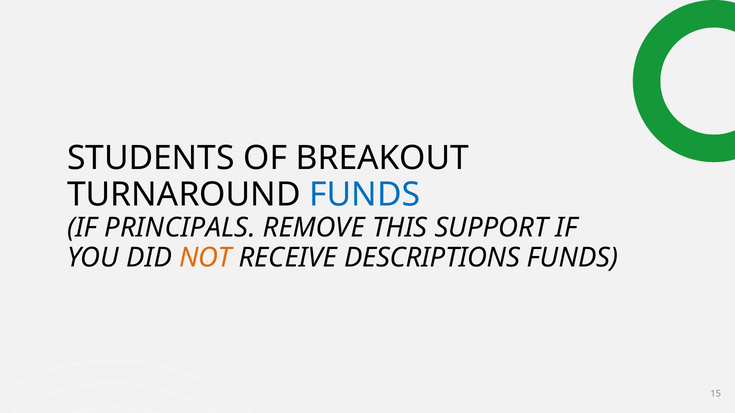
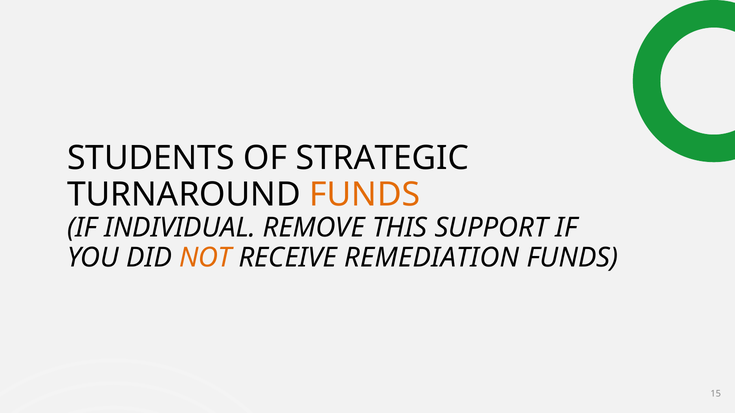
BREAKOUT: BREAKOUT -> STRATEGIC
FUNDS at (365, 195) colour: blue -> orange
PRINCIPALS: PRINCIPALS -> INDIVIDUAL
DESCRIPTIONS: DESCRIPTIONS -> REMEDIATION
